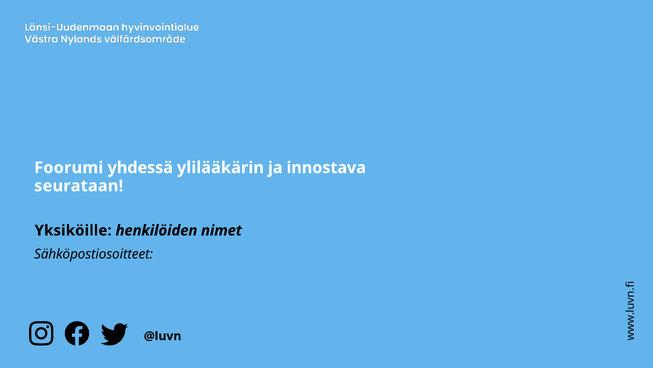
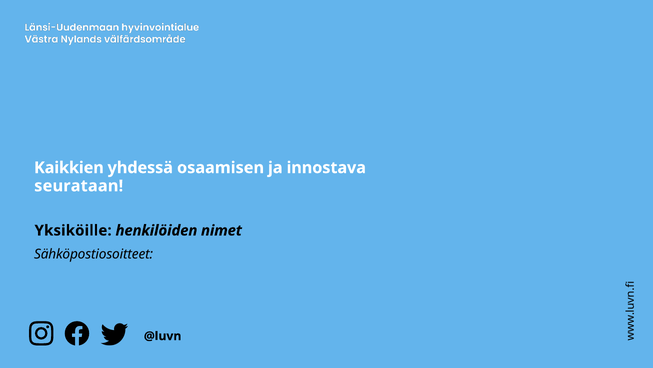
Foorumi: Foorumi -> Kaikkien
ylilääkärin: ylilääkärin -> osaamisen
